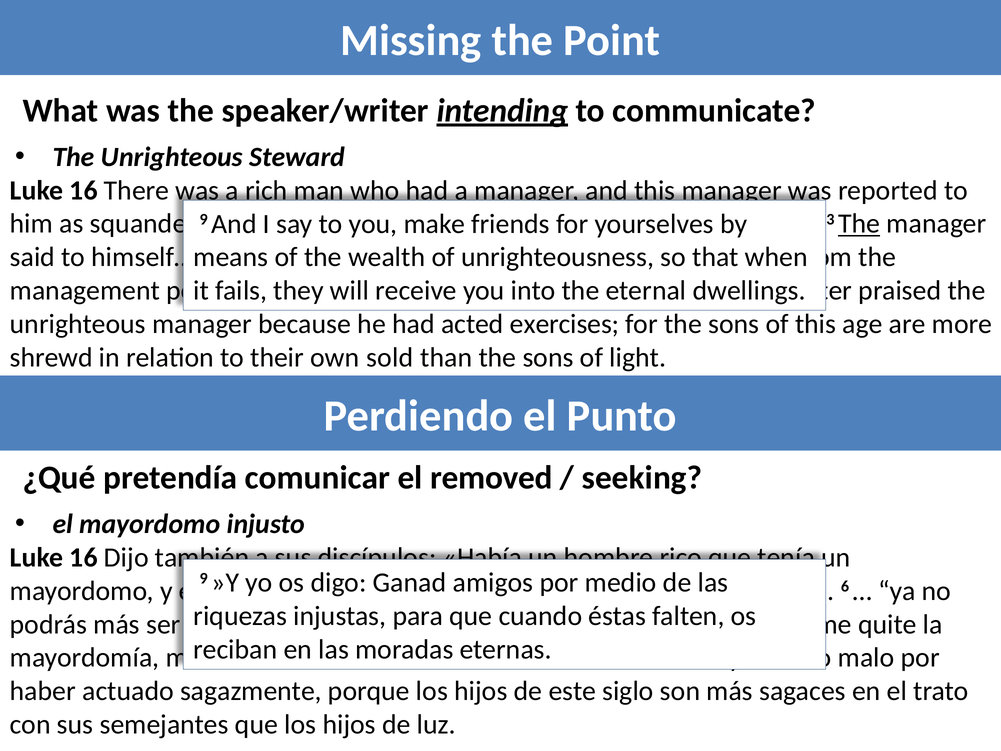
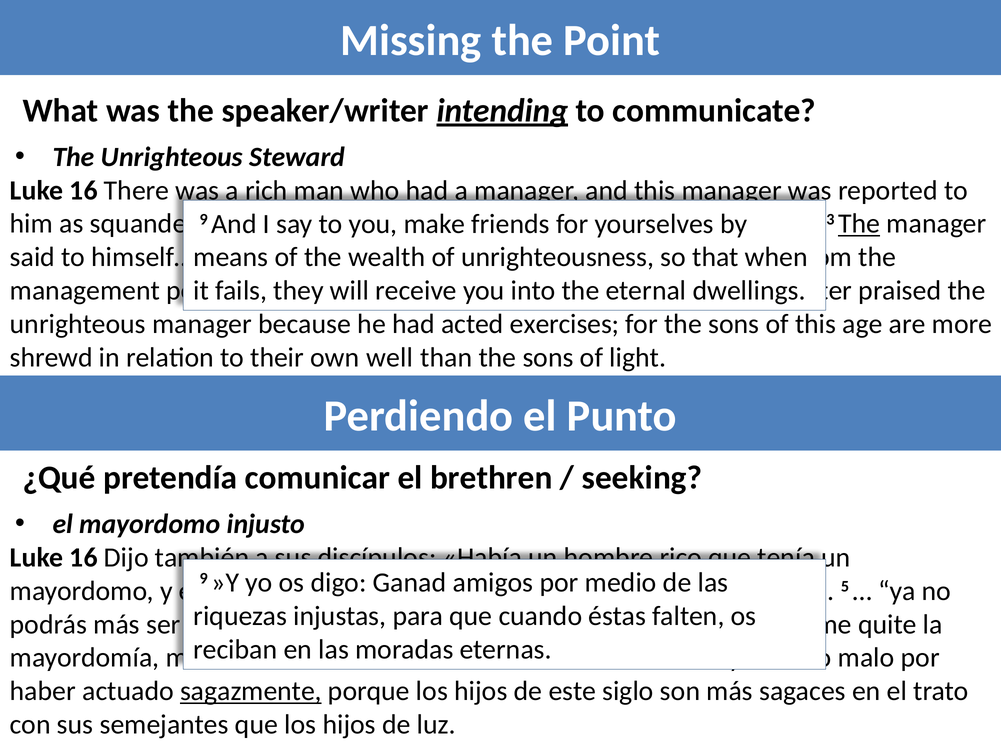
sold: sold -> well
el removed: removed -> brethren
6: 6 -> 5
sagazmente underline: none -> present
